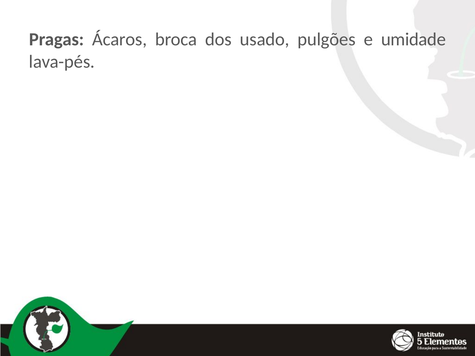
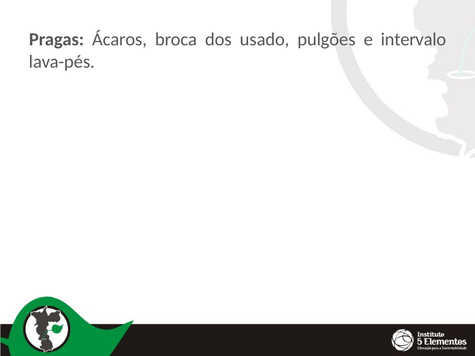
umidade: umidade -> intervalo
